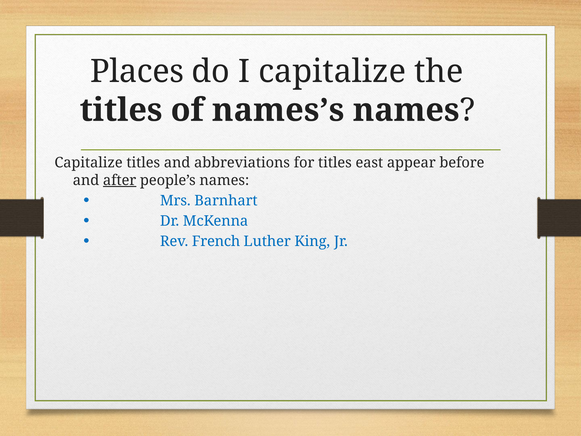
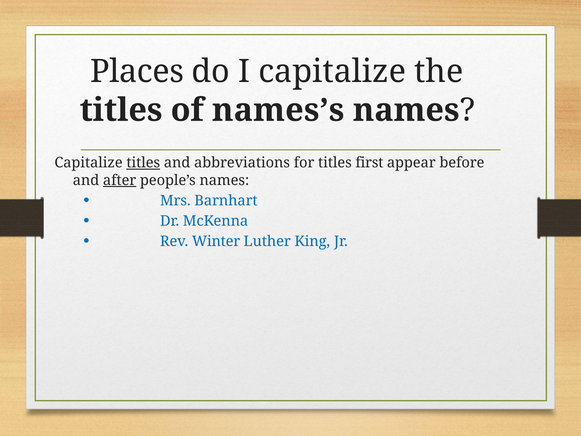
titles at (143, 163) underline: none -> present
east: east -> first
French: French -> Winter
